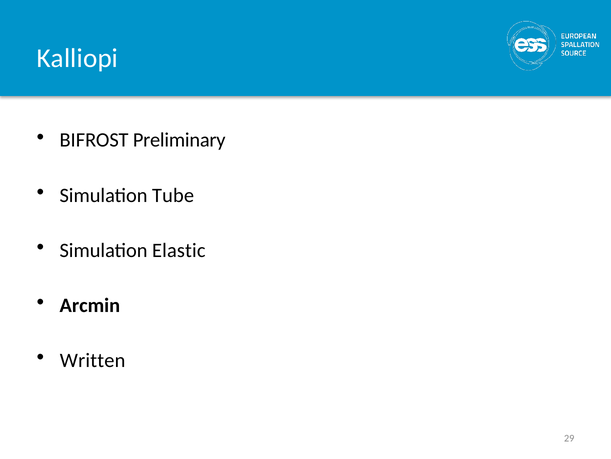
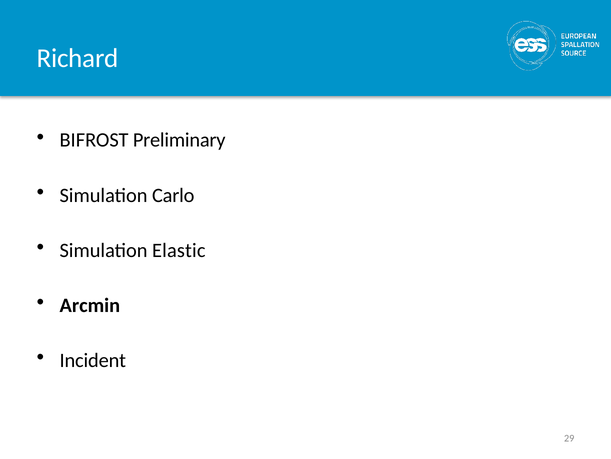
Kalliopi: Kalliopi -> Richard
Tube: Tube -> Carlo
Written: Written -> Incident
